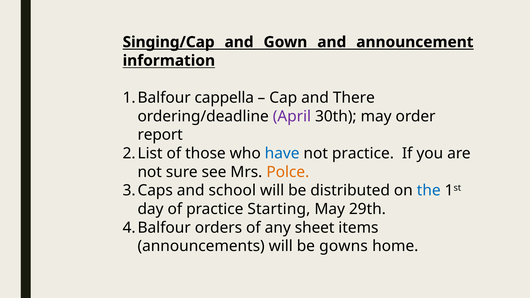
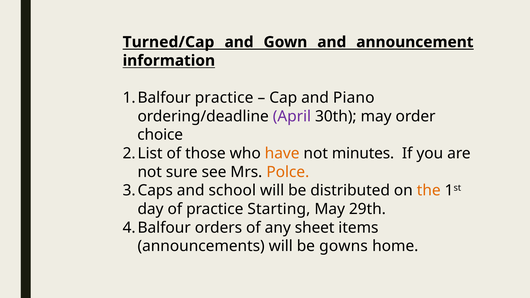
Singing/Cap: Singing/Cap -> Turned/Cap
cappella at (224, 98): cappella -> practice
There: There -> Piano
report: report -> choice
have colour: blue -> orange
not practice: practice -> minutes
the colour: blue -> orange
